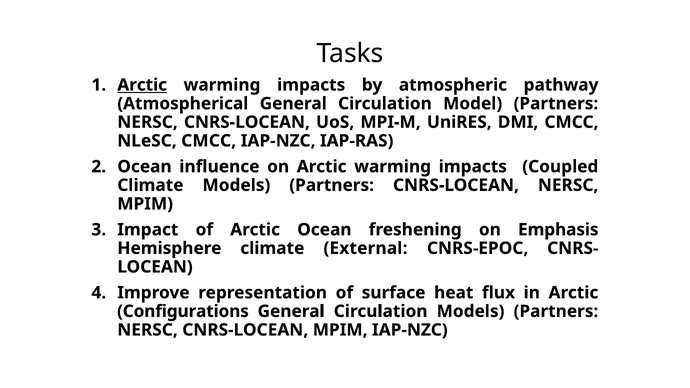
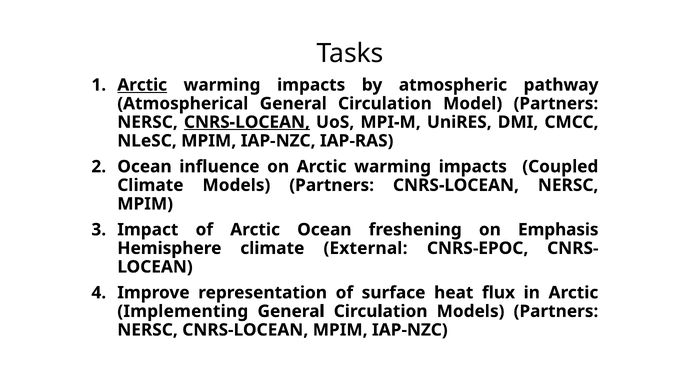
CNRS-LOCEAN at (247, 122) underline: none -> present
NLeSC CMCC: CMCC -> MPIM
Configurations: Configurations -> Implementing
